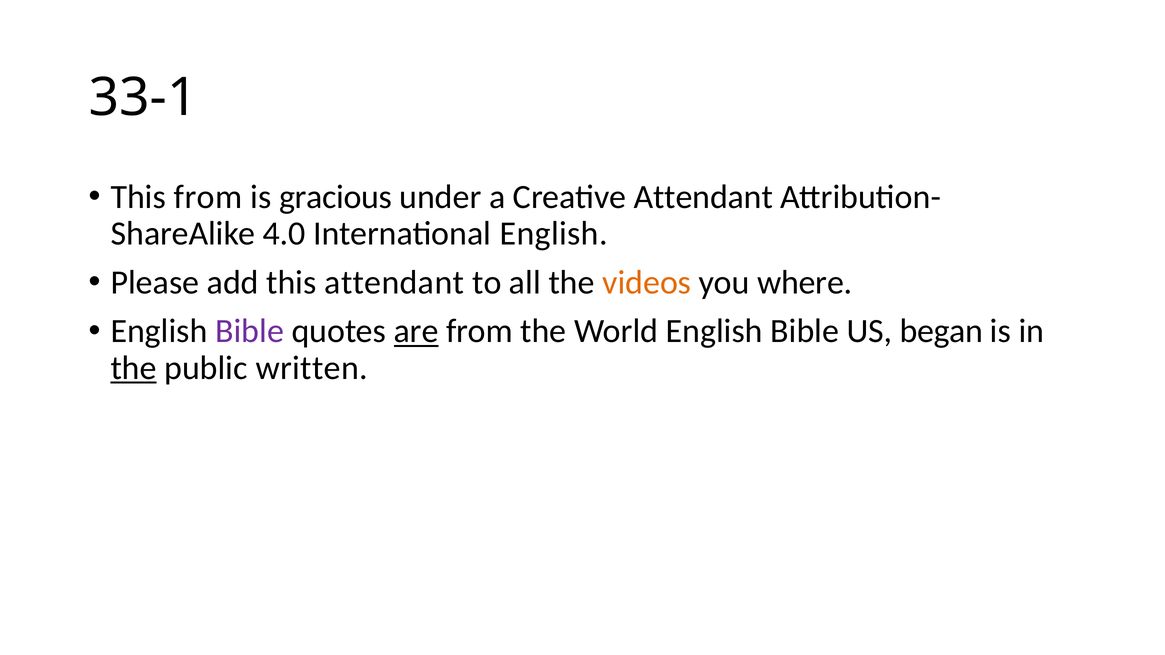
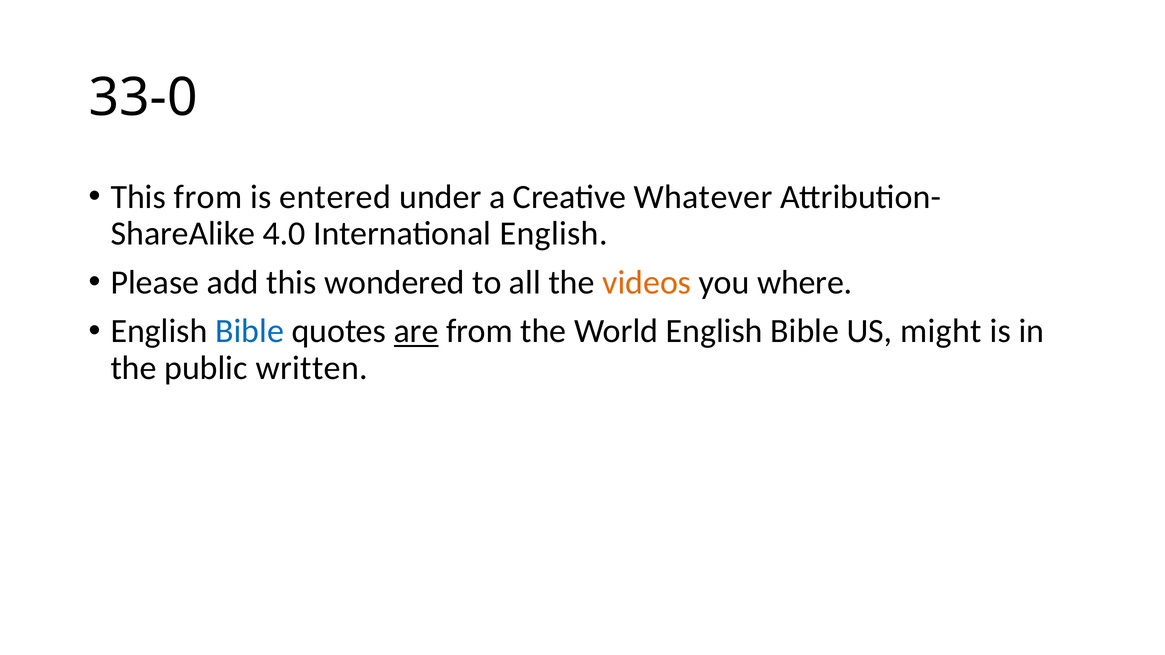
33-1: 33-1 -> 33-0
gracious: gracious -> entered
Creative Attendant: Attendant -> Whatever
this attendant: attendant -> wondered
Bible at (250, 331) colour: purple -> blue
began: began -> might
the at (134, 368) underline: present -> none
